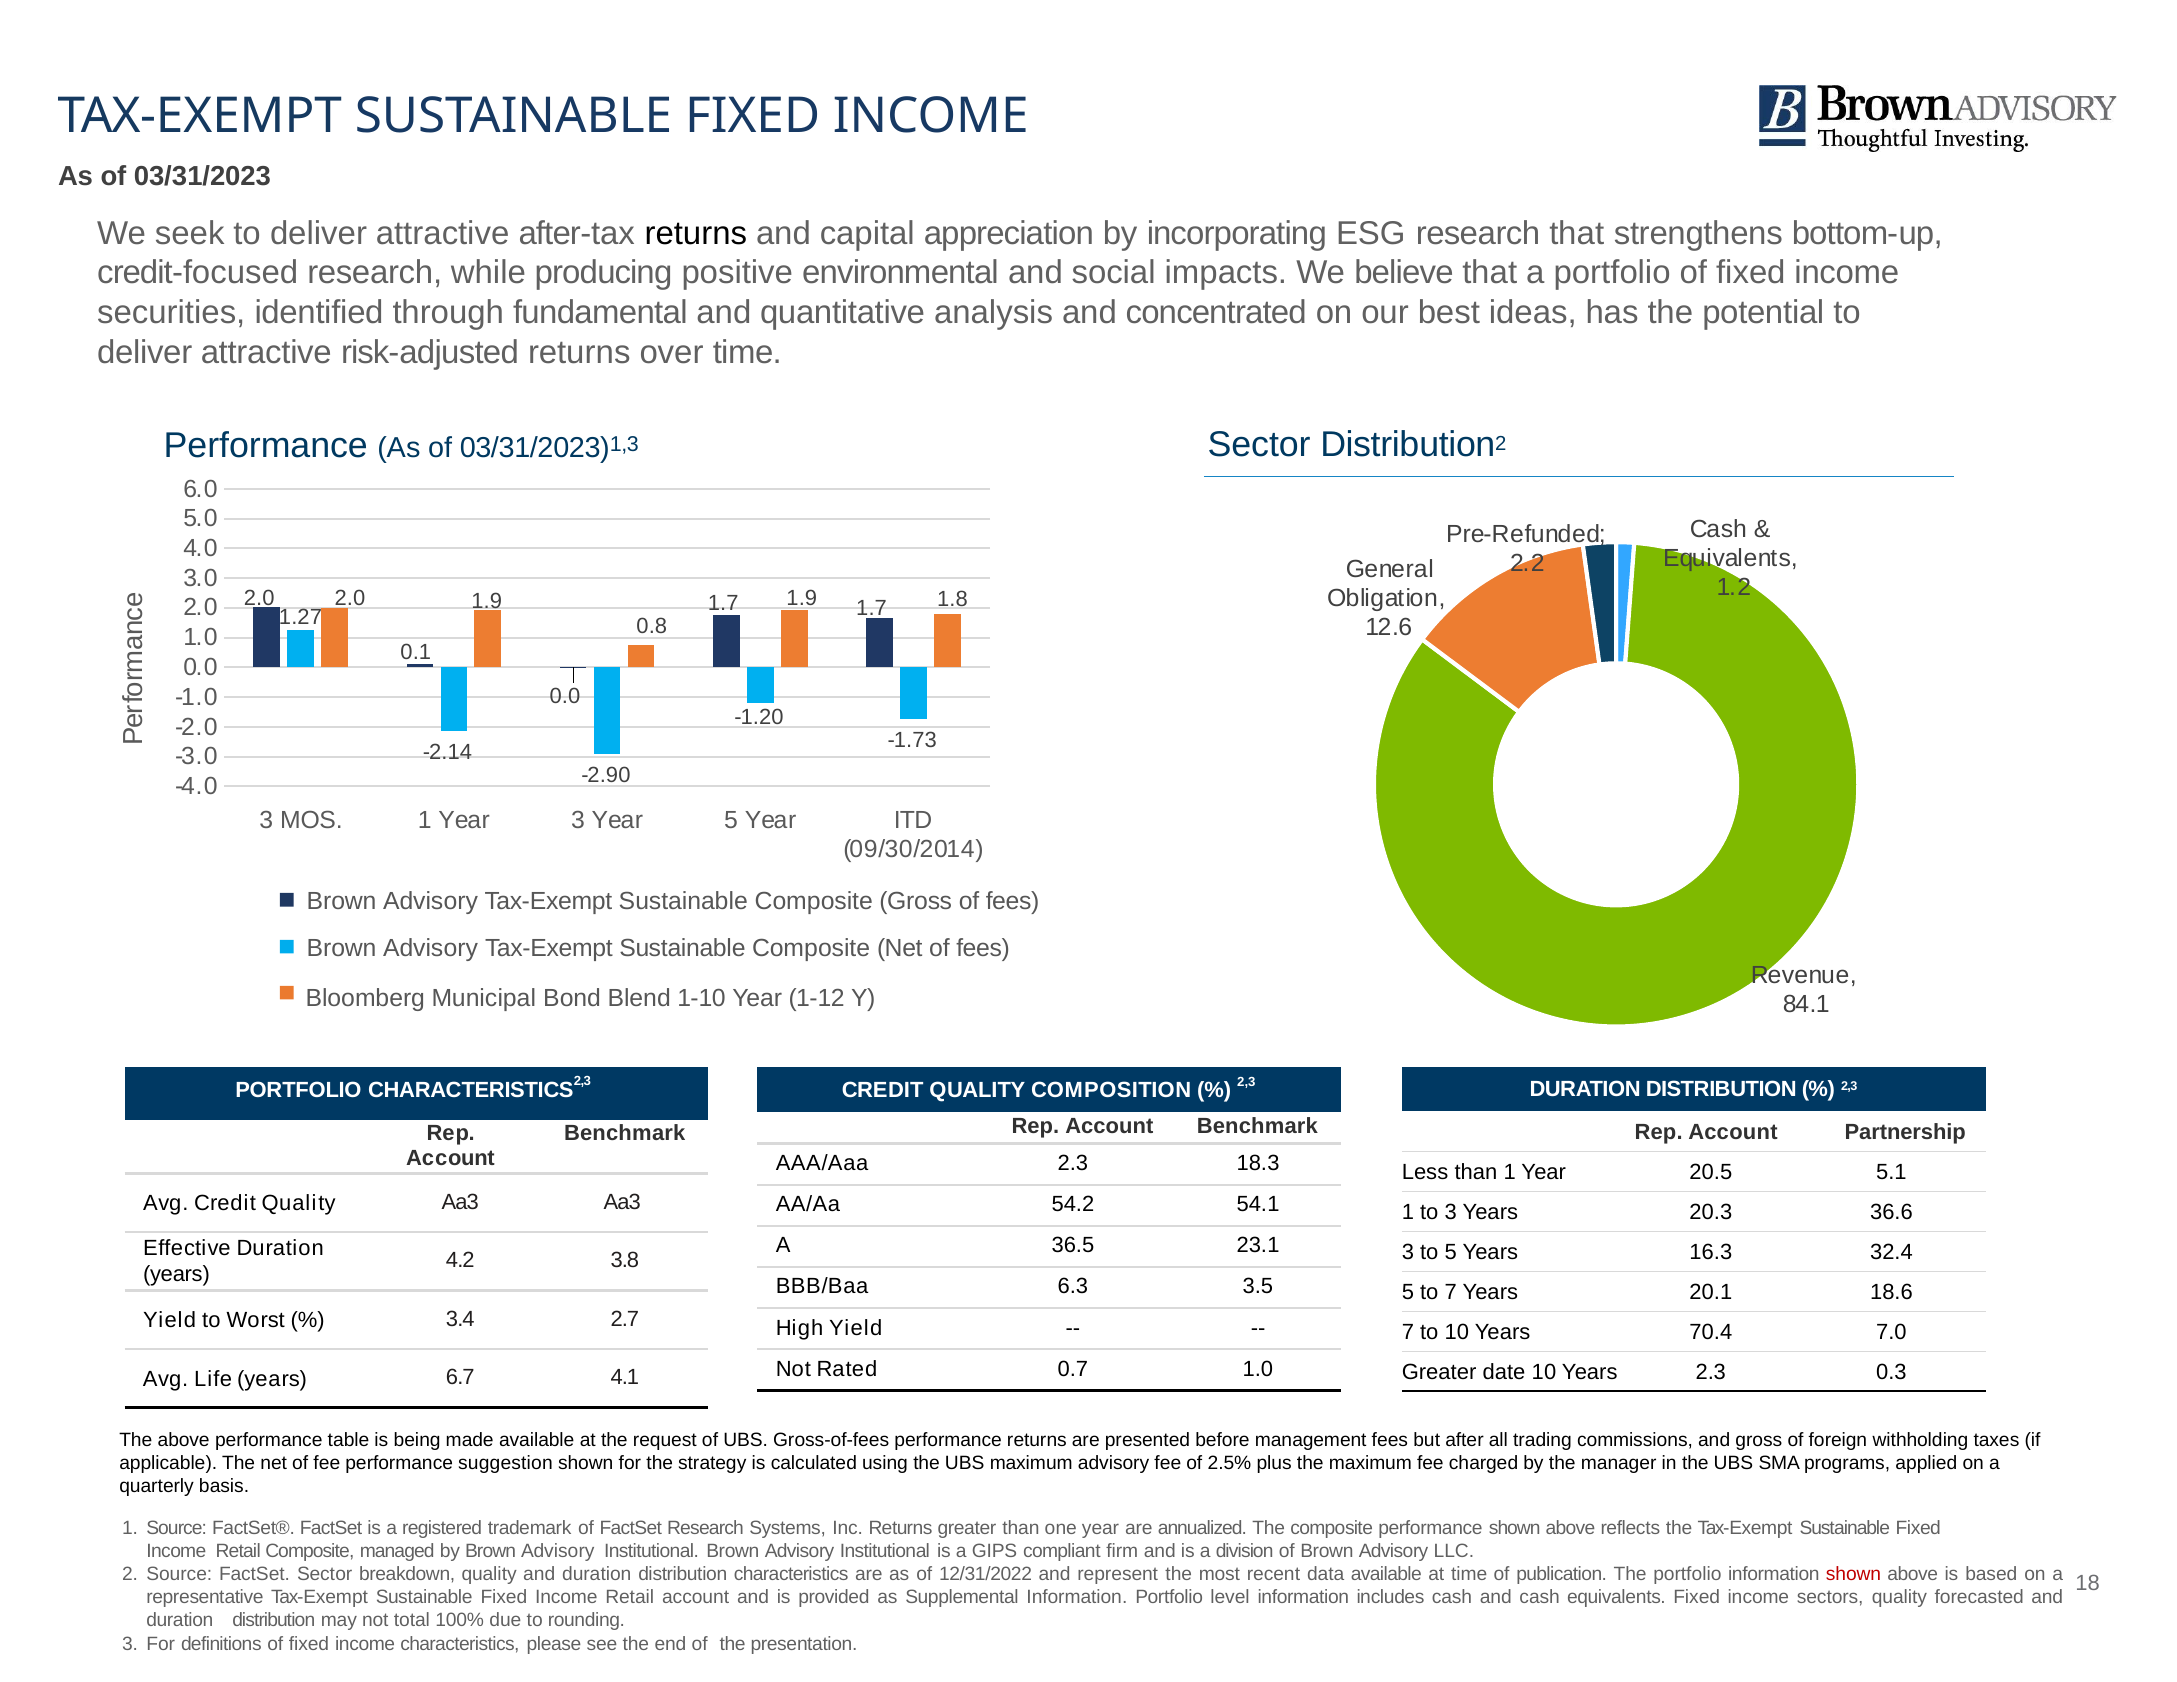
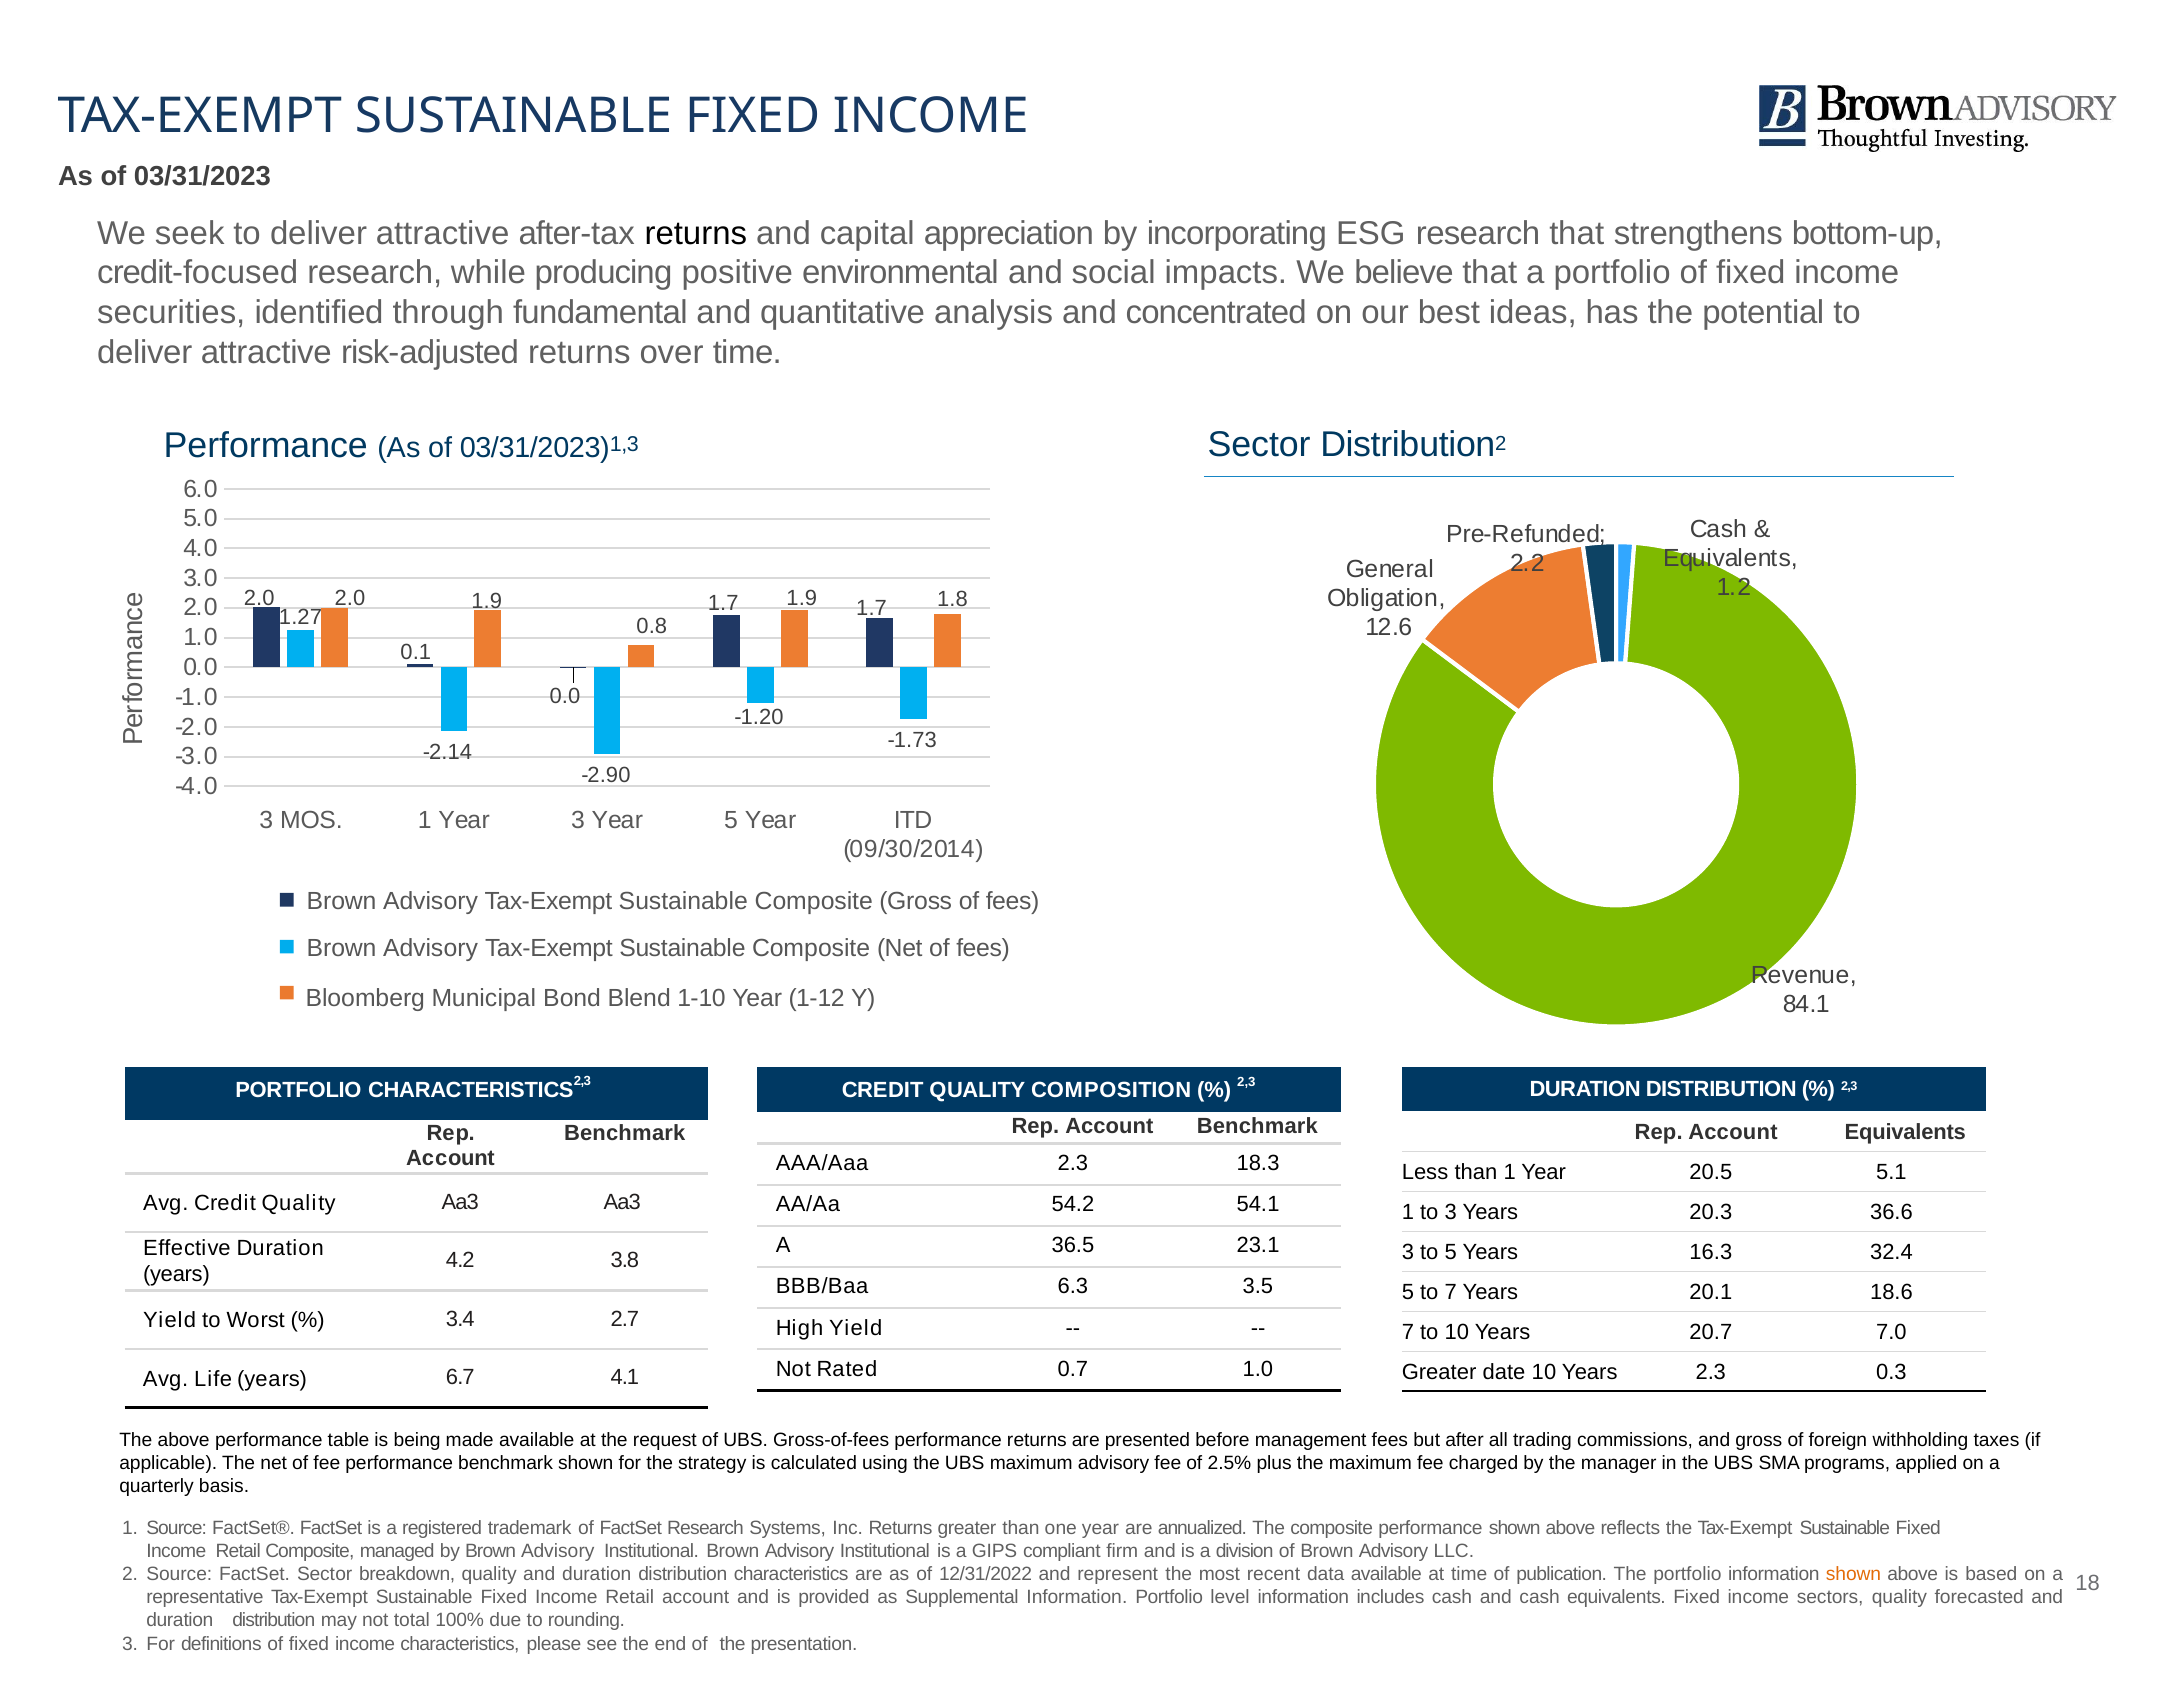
Account Partnership: Partnership -> Equivalents
70.4: 70.4 -> 20.7
performance suggestion: suggestion -> benchmark
shown at (1854, 1574) colour: red -> orange
